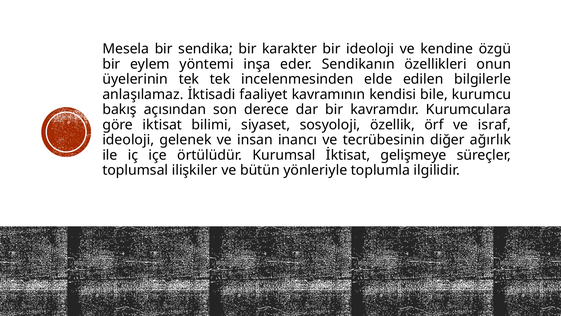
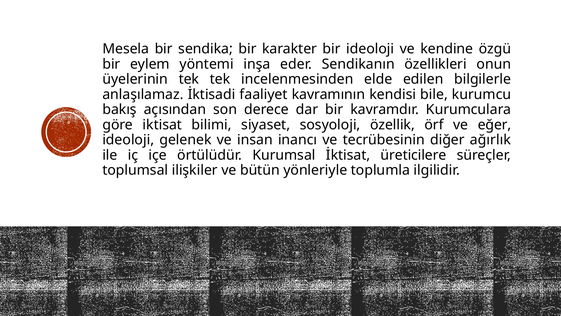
israf: israf -> eğer
gelişmeye: gelişmeye -> üreticilere
